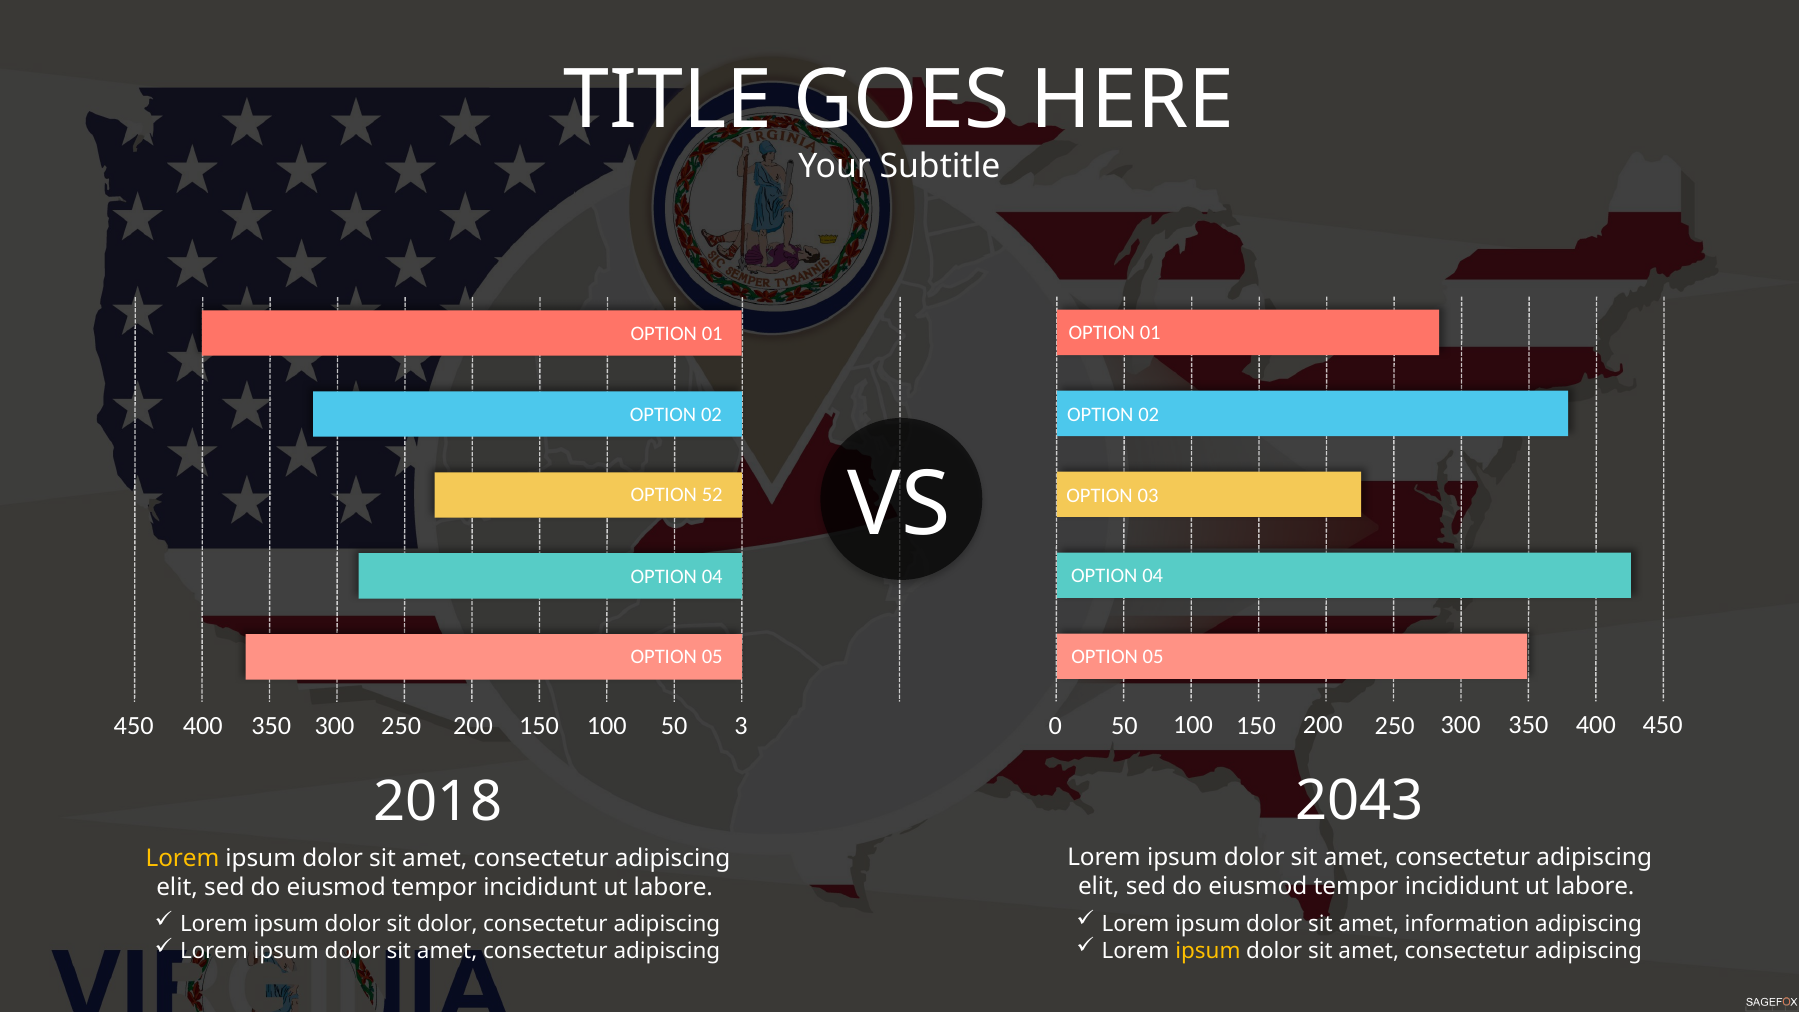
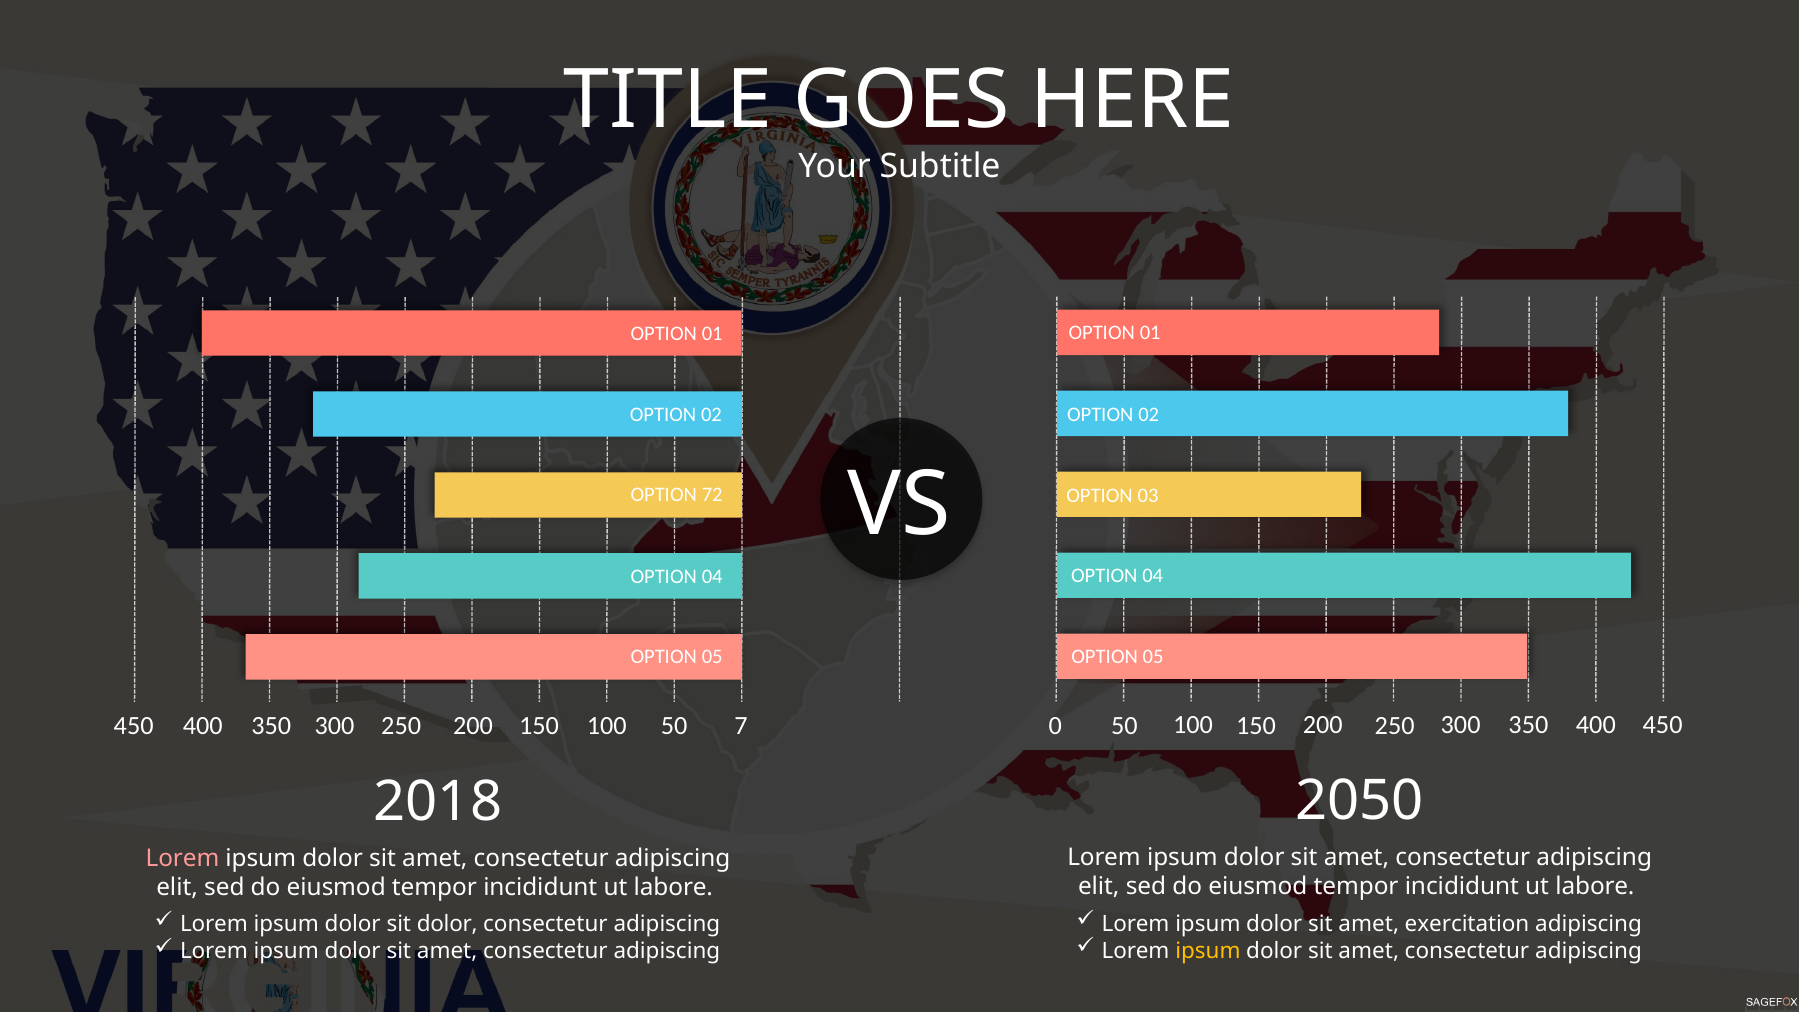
52: 52 -> 72
3: 3 -> 7
2043: 2043 -> 2050
Lorem at (183, 858) colour: yellow -> pink
information: information -> exercitation
